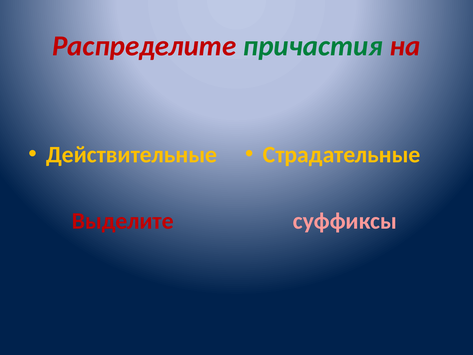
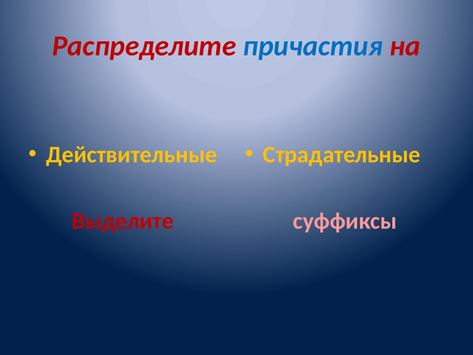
причастия colour: green -> blue
